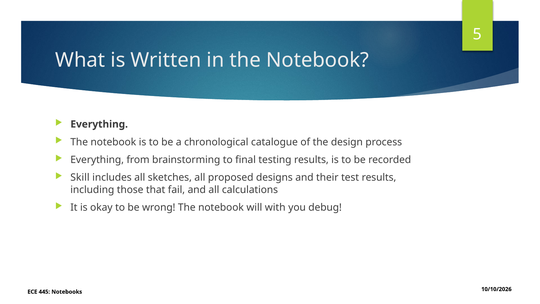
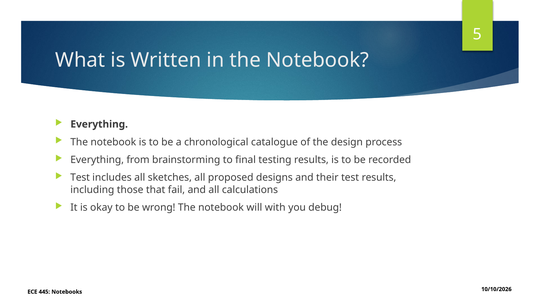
Skill at (80, 177): Skill -> Test
